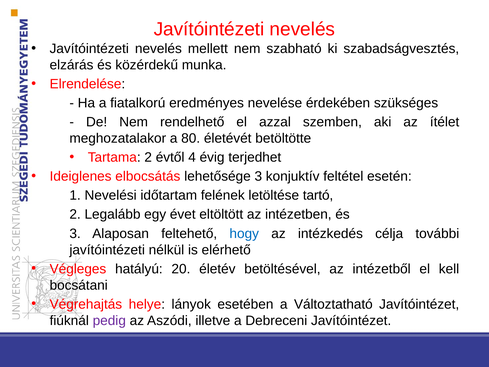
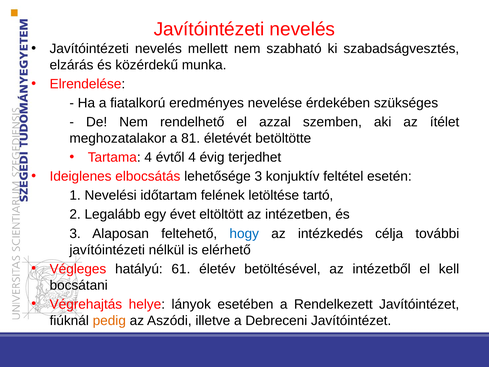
80: 80 -> 81
Tartama 2: 2 -> 4
20: 20 -> 61
Változtatható: Változtatható -> Rendelkezett
pedig colour: purple -> orange
